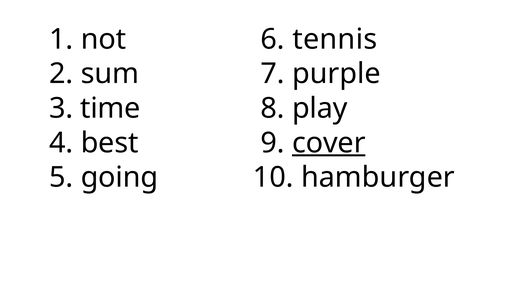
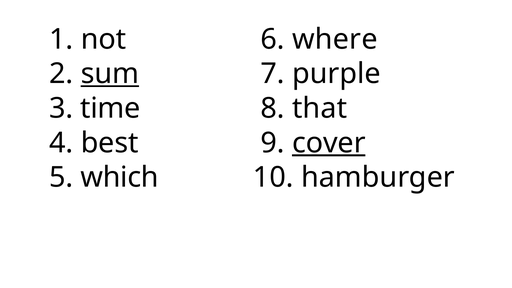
tennis: tennis -> where
sum underline: none -> present
play: play -> that
going: going -> which
